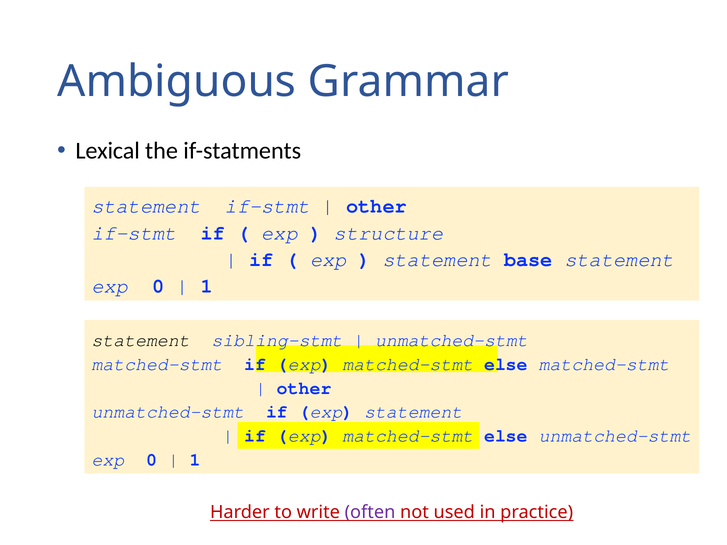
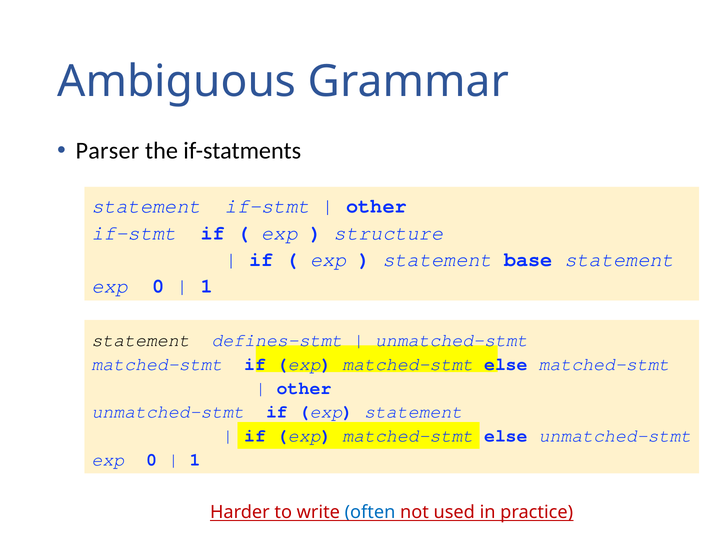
Lexical: Lexical -> Parser
sibling-stmt: sibling-stmt -> defines-stmt
often colour: purple -> blue
